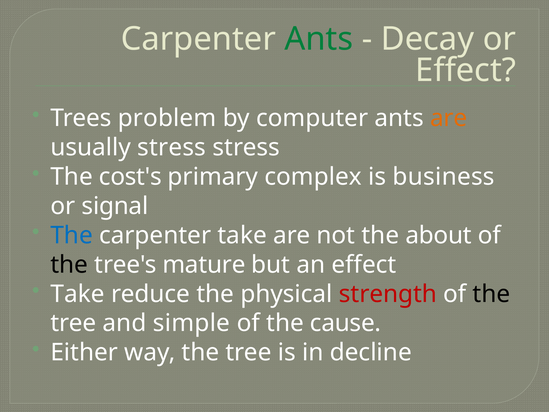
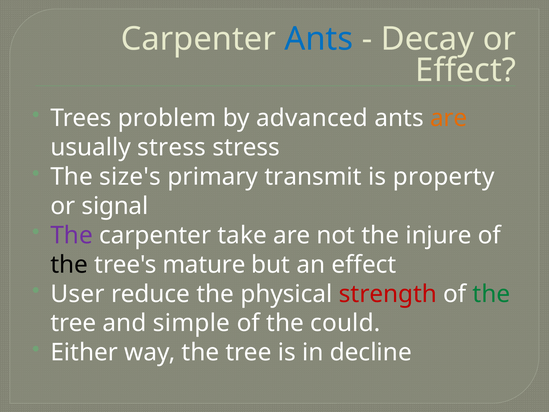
Ants at (319, 39) colour: green -> blue
computer: computer -> advanced
cost's: cost's -> size's
complex: complex -> transmit
business: business -> property
The at (72, 235) colour: blue -> purple
about: about -> injure
Take at (78, 294): Take -> User
the at (491, 294) colour: black -> green
cause: cause -> could
